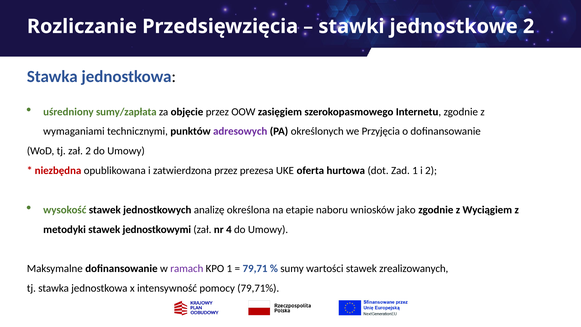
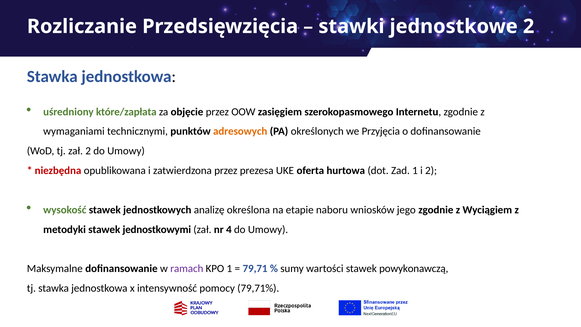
sumy/zapłata: sumy/zapłata -> które/zapłata
adresowych colour: purple -> orange
jako: jako -> jego
zrealizowanych: zrealizowanych -> powykonawczą
